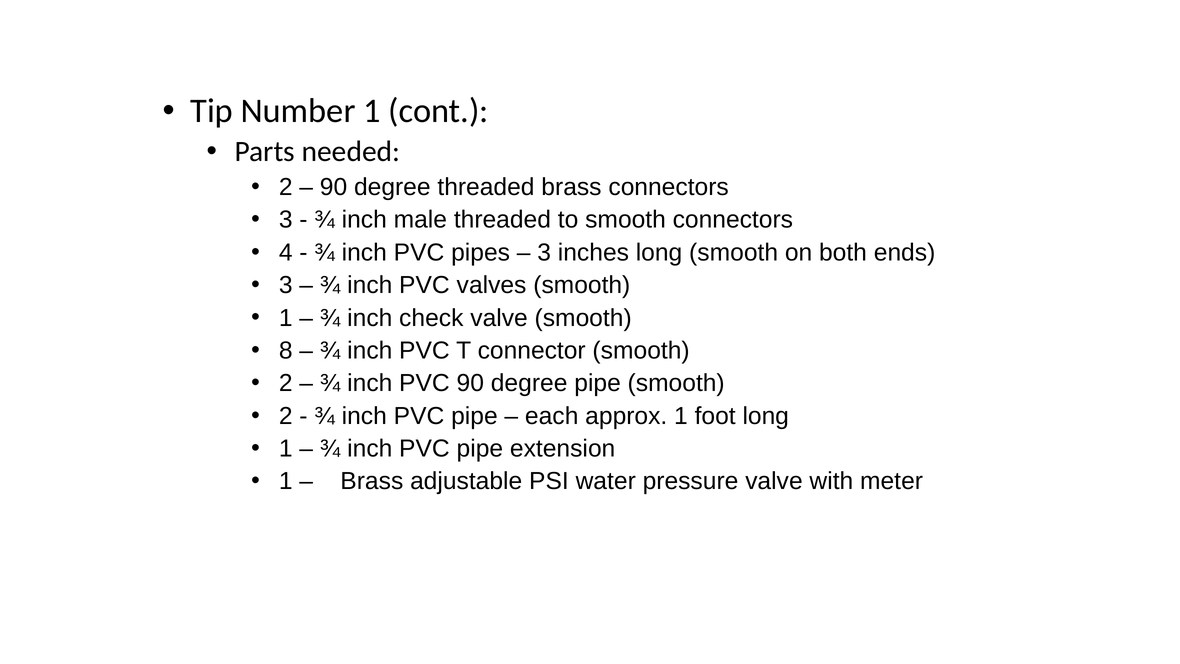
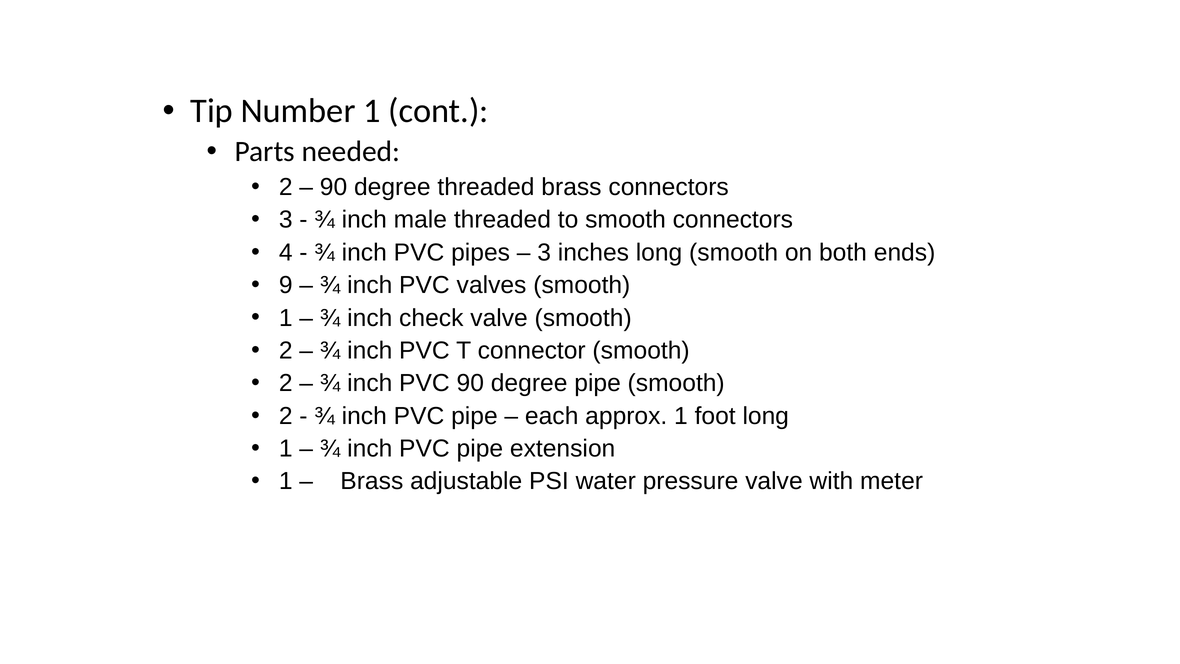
3 at (286, 285): 3 -> 9
8 at (286, 350): 8 -> 2
